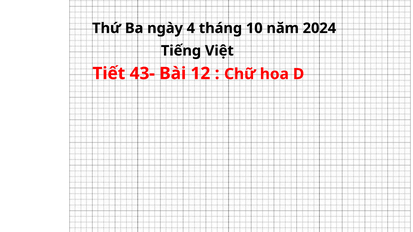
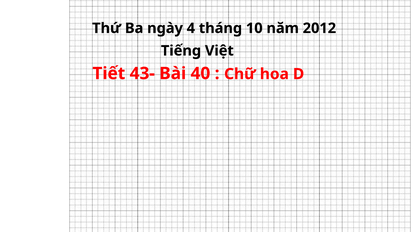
2024: 2024 -> 2012
12: 12 -> 40
